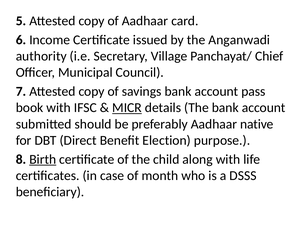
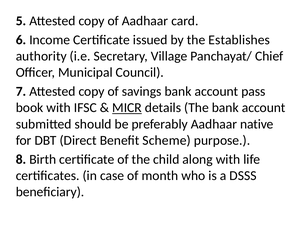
Anganwadi: Anganwadi -> Establishes
Election: Election -> Scheme
Birth underline: present -> none
